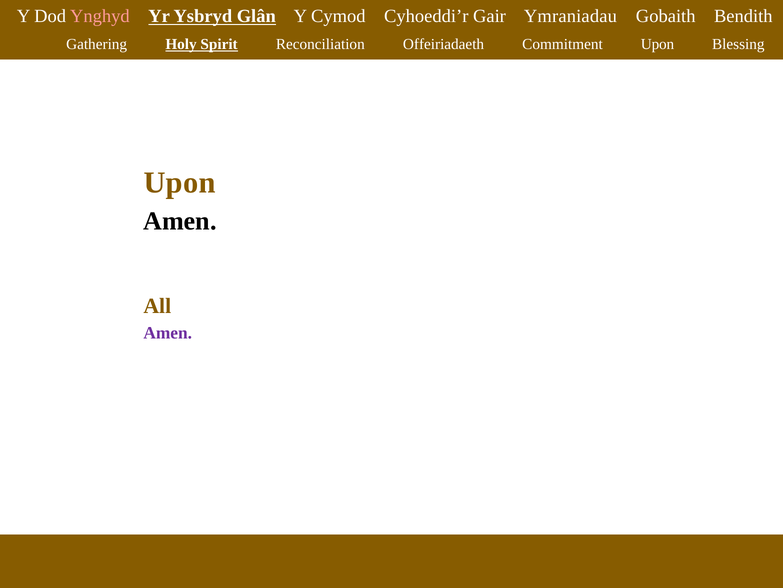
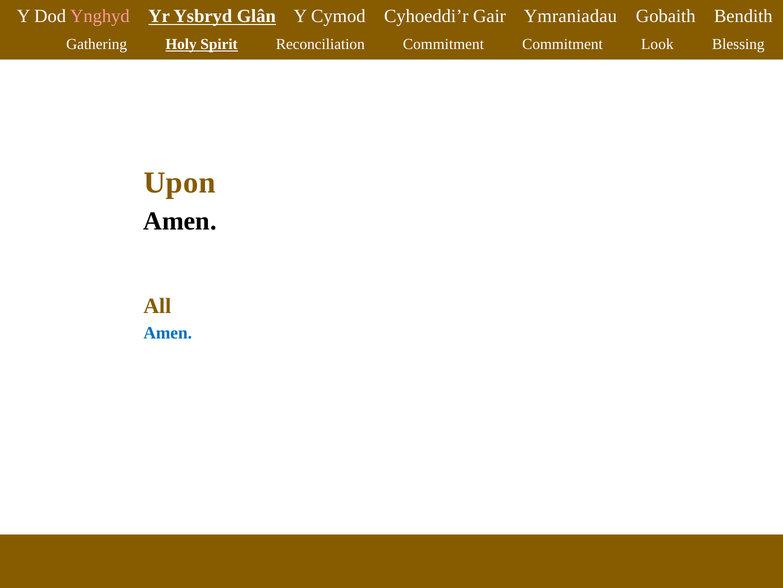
Reconciliation Offeiriadaeth: Offeiriadaeth -> Commitment
Commitment Upon: Upon -> Look
Amen at (168, 333) colour: purple -> blue
